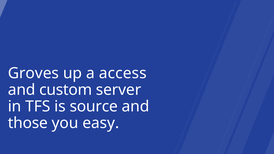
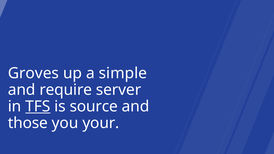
access: access -> simple
custom: custom -> require
TFS underline: none -> present
easy: easy -> your
